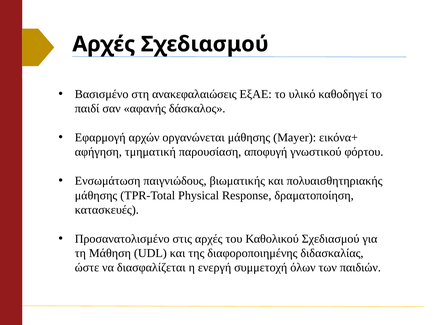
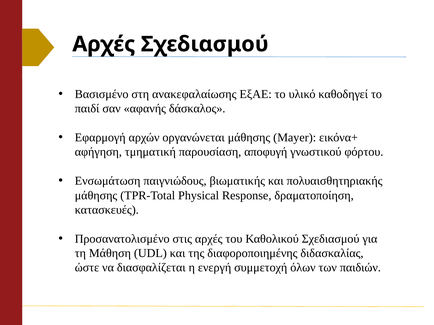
ανακεφαλαιώσεις: ανακεφαλαιώσεις -> ανακεφαλαίωσης
